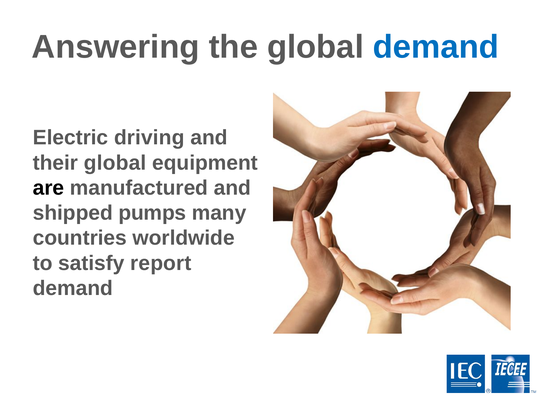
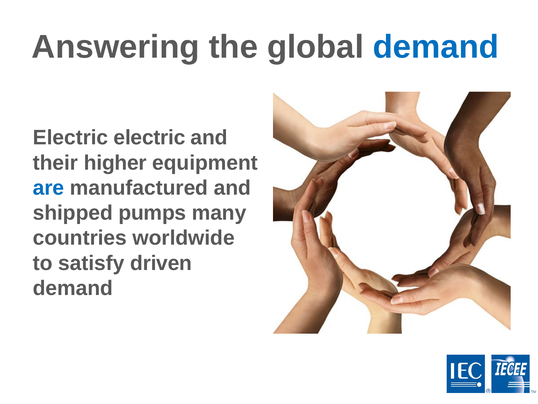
Electric driving: driving -> electric
their global: global -> higher
are colour: black -> blue
report: report -> driven
